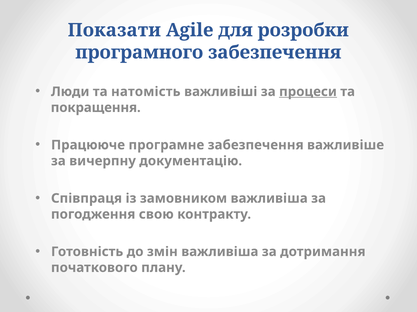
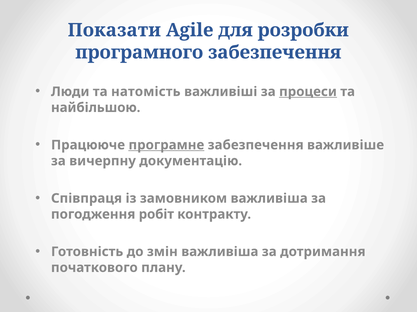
покращення: покращення -> найбільшою
програмне underline: none -> present
свою: свою -> робіт
